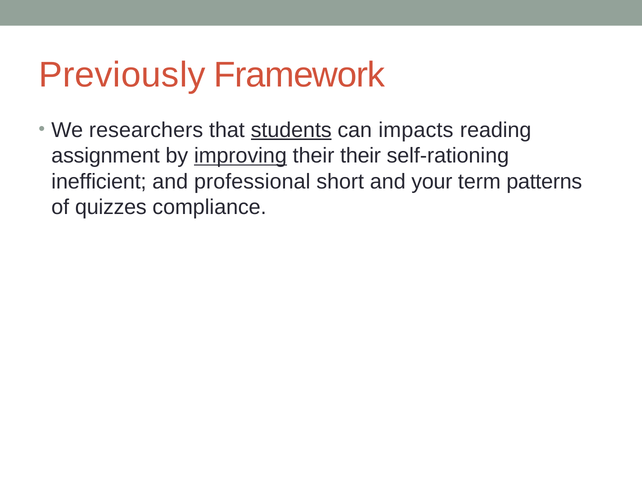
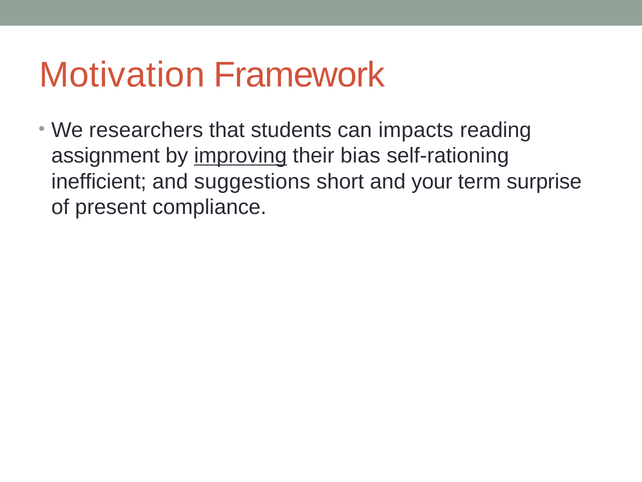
Previously: Previously -> Motivation
students underline: present -> none
their their: their -> bias
professional: professional -> suggestions
patterns: patterns -> surprise
quizzes: quizzes -> present
